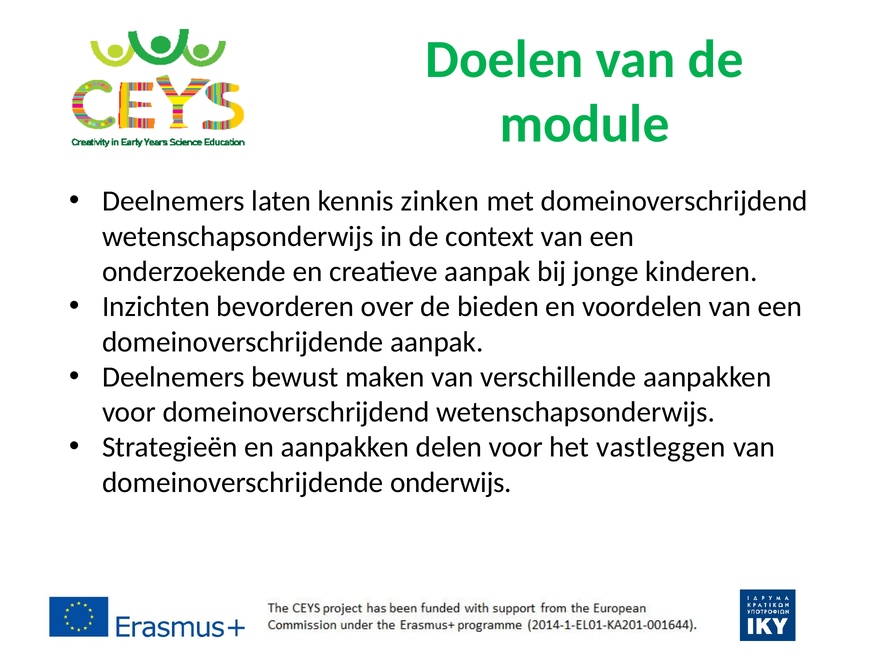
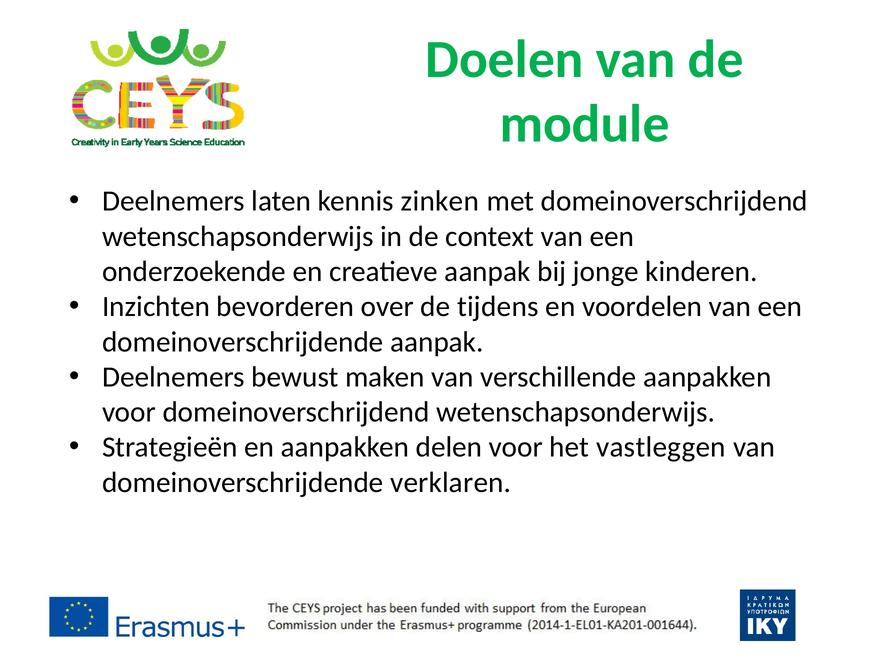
bieden: bieden -> tijdens
onderwijs: onderwijs -> verklaren
